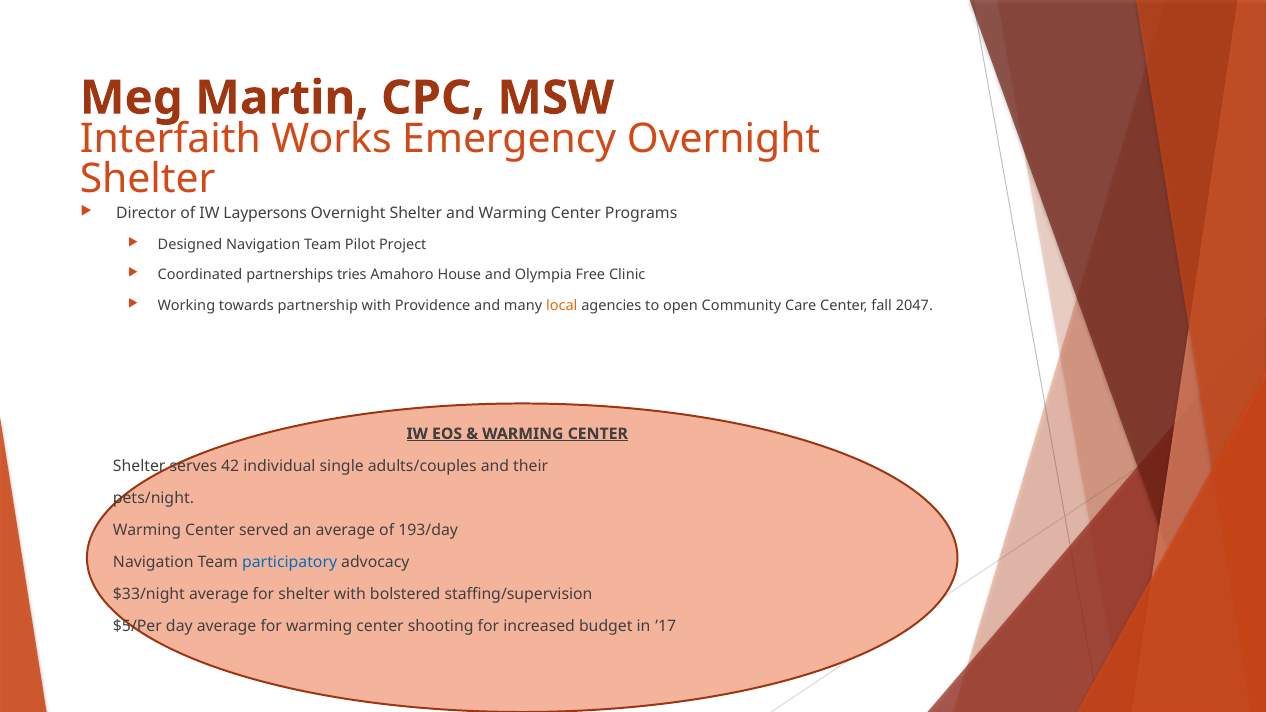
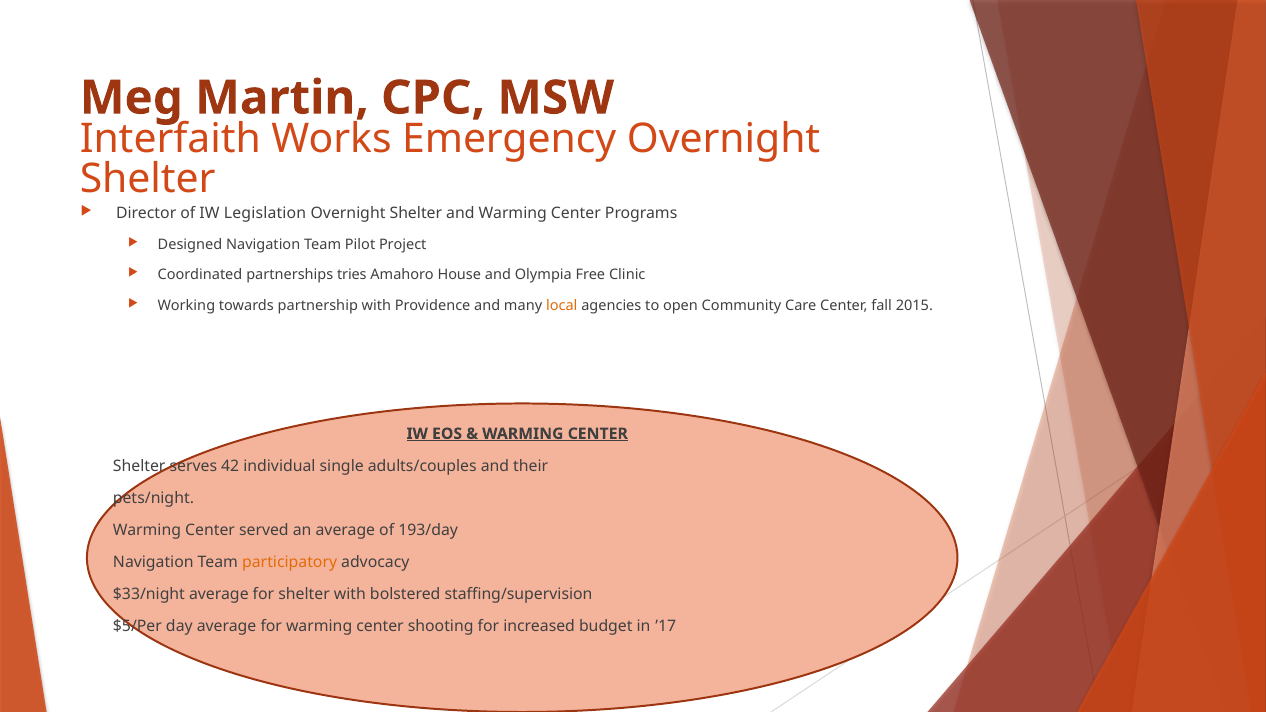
Laypersons: Laypersons -> Legislation
2047: 2047 -> 2015
participatory colour: blue -> orange
